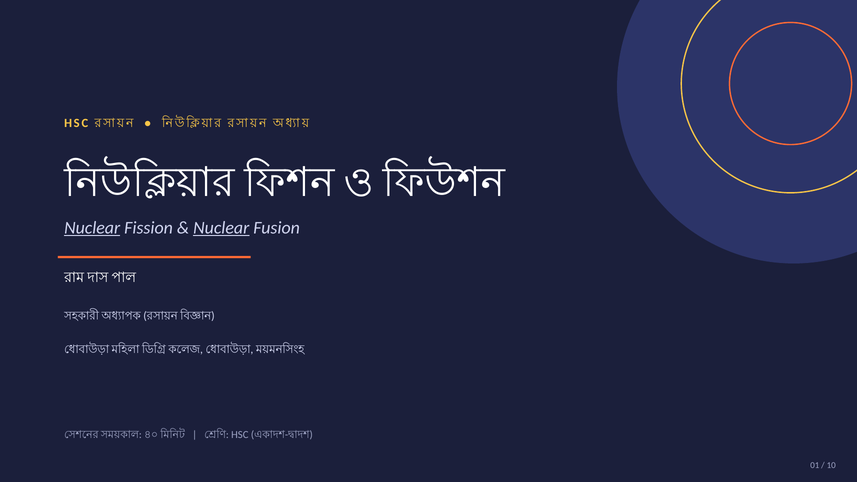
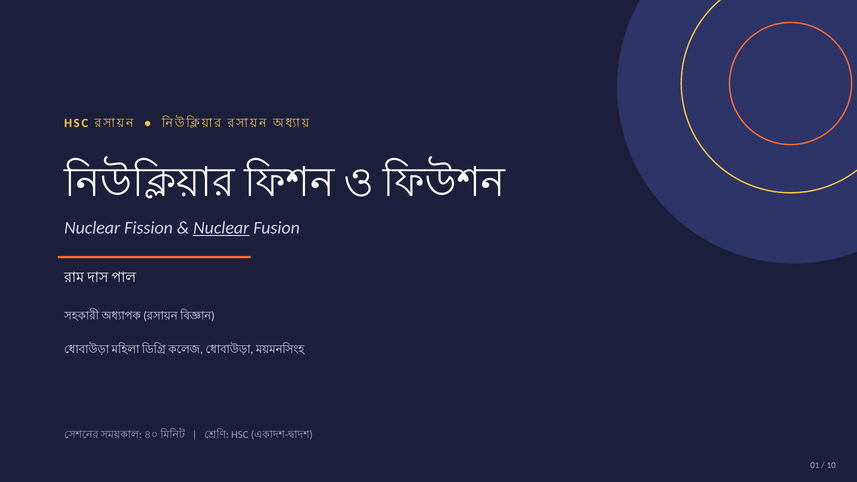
Nuclear at (92, 228) underline: present -> none
